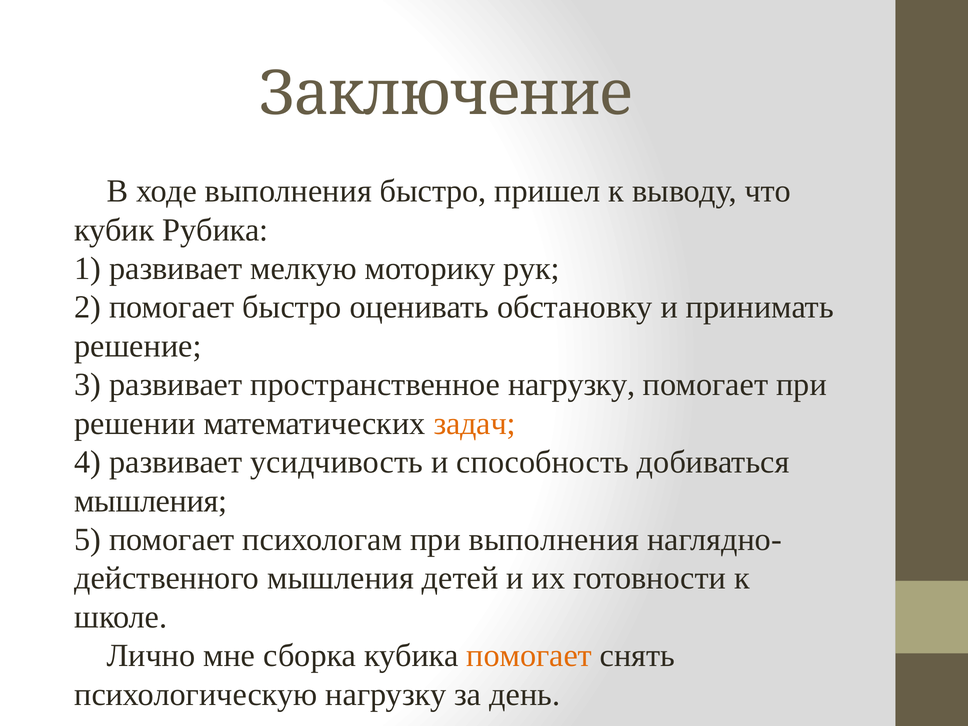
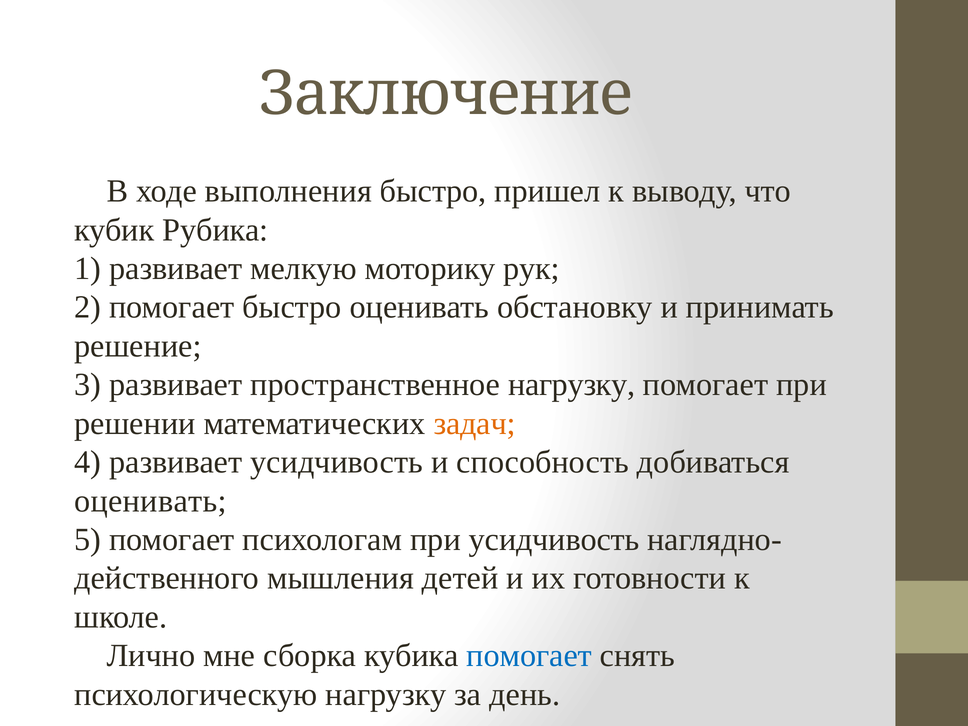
мышления at (151, 501): мышления -> оценивать
при выполнения: выполнения -> усидчивость
помогает at (529, 656) colour: orange -> blue
